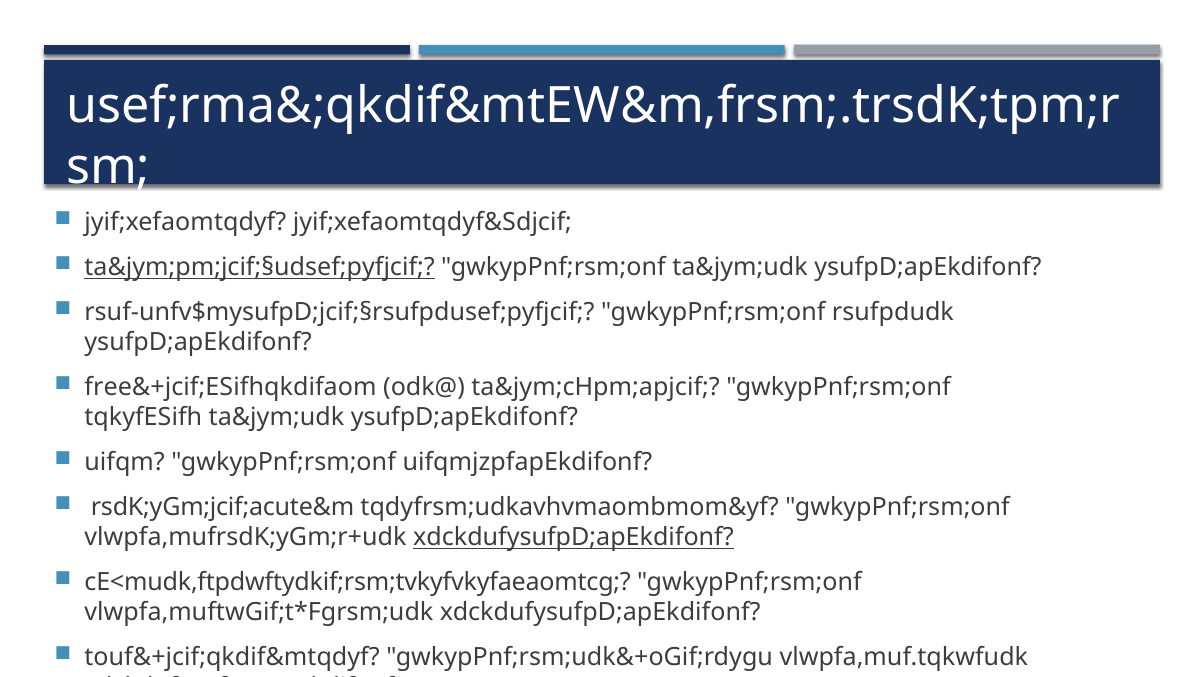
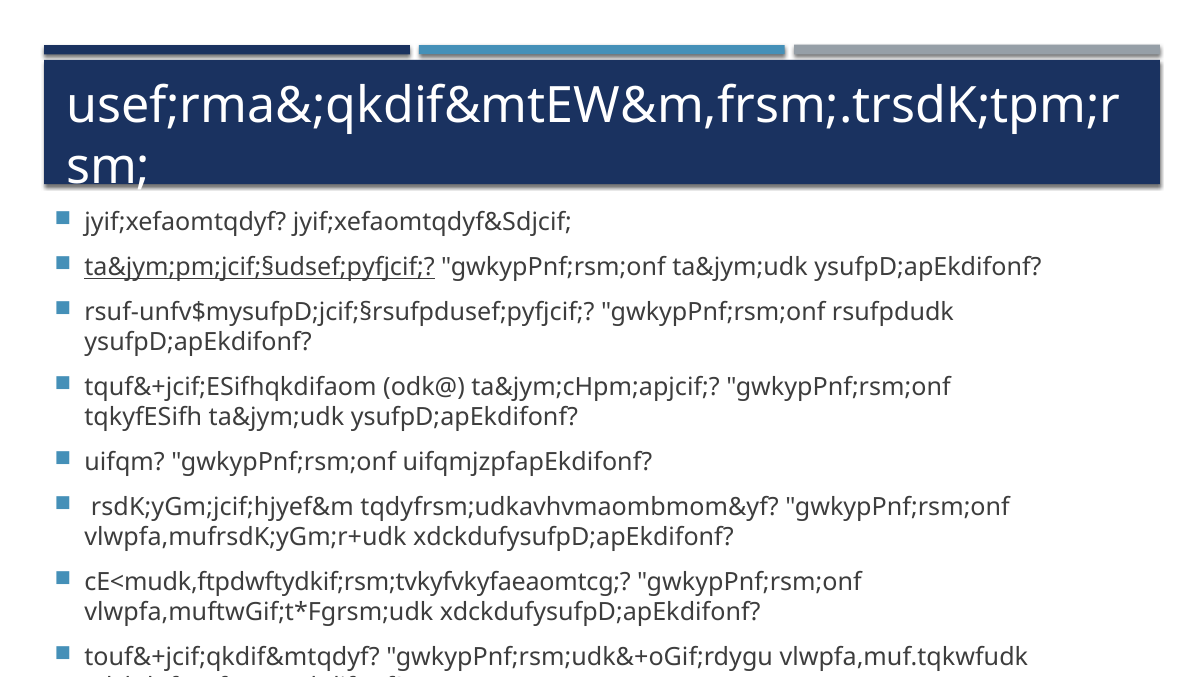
free&+jcif;ESifhqkdifaom: free&+jcif;ESifhqkdifaom -> tquf&+jcif;ESifhqkdifaom
rsdK;yGm;jcif;acute&m: rsdK;yGm;jcif;acute&m -> rsdK;yGm;jcif;hjyef&m
xdckdufysufpD;apEkdifonf at (573, 538) underline: present -> none
